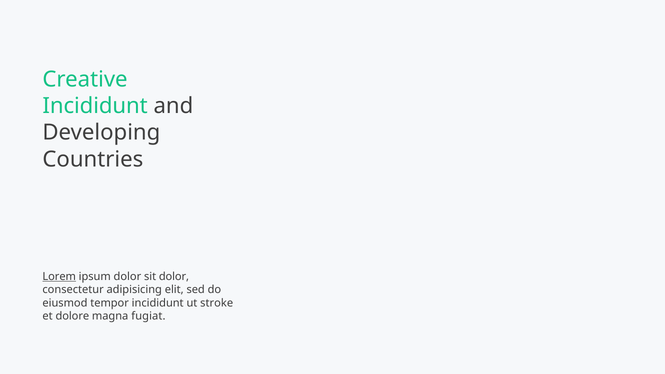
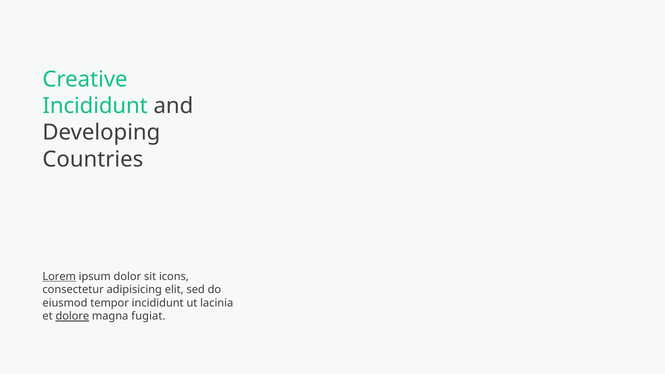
sit dolor: dolor -> icons
stroke: stroke -> lacinia
dolore underline: none -> present
